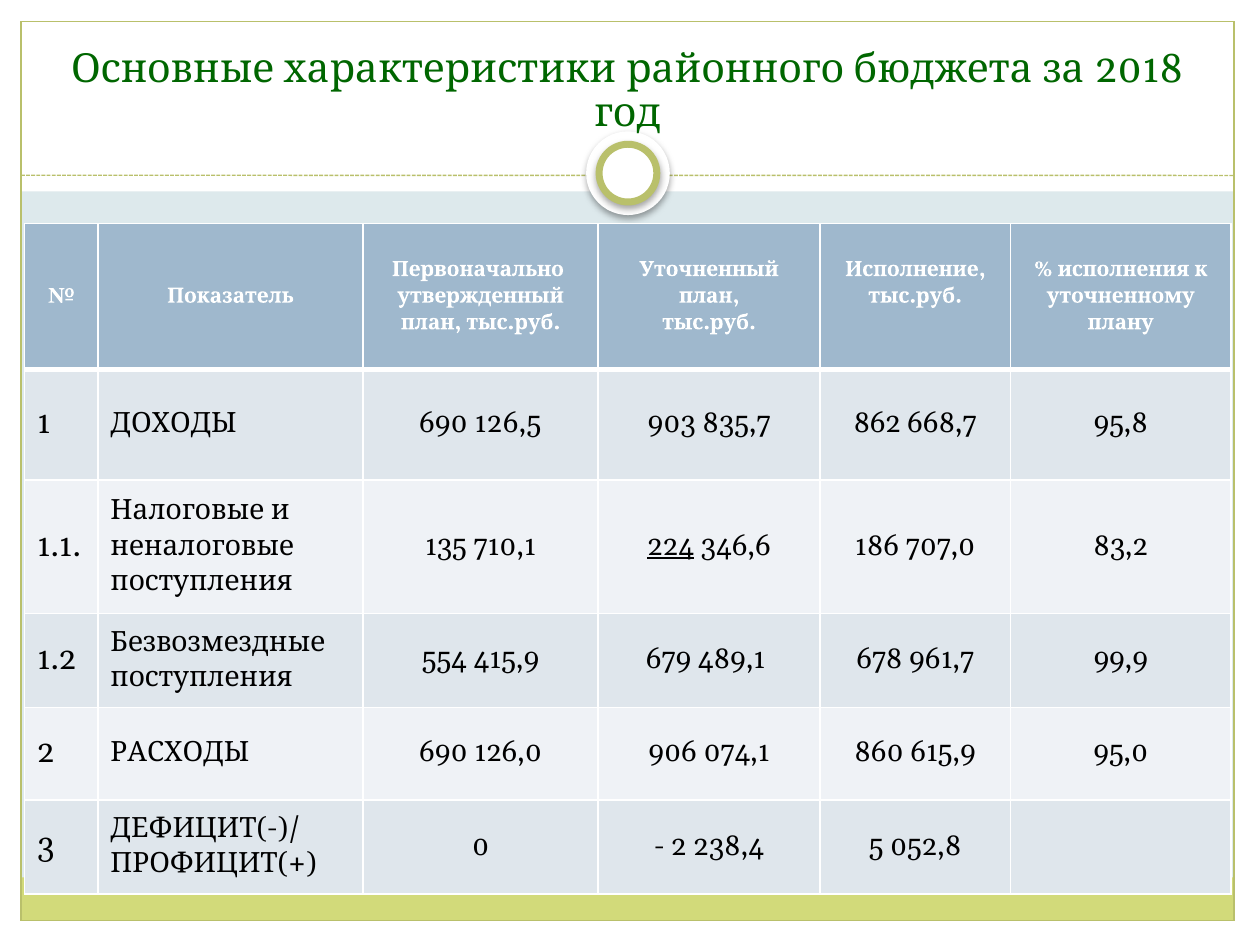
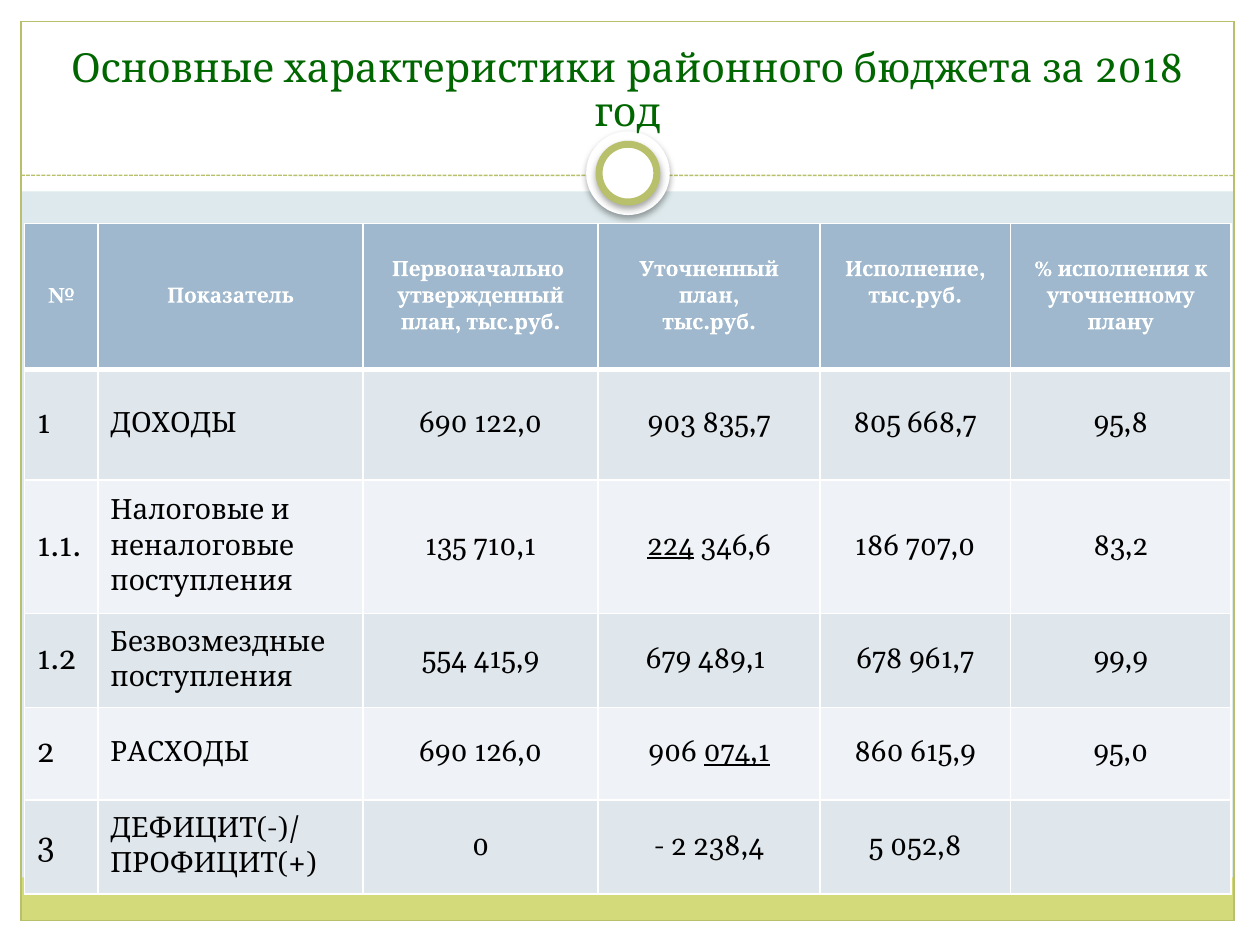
126,5: 126,5 -> 122,0
862: 862 -> 805
074,1 underline: none -> present
